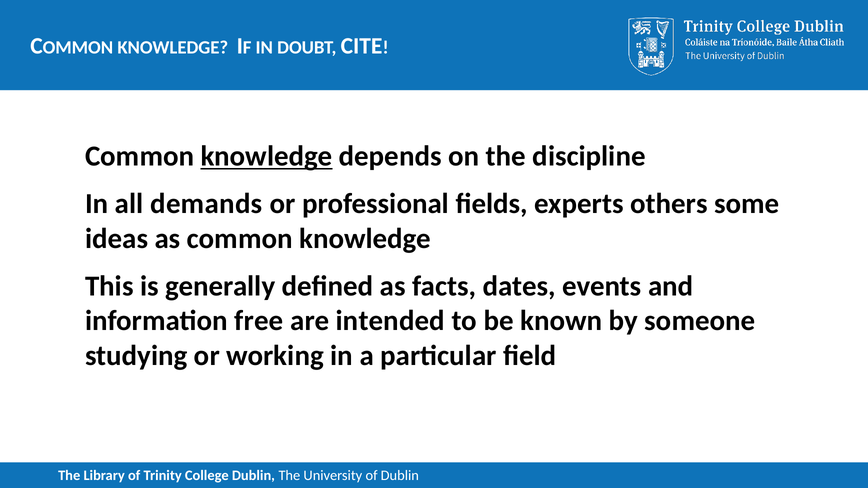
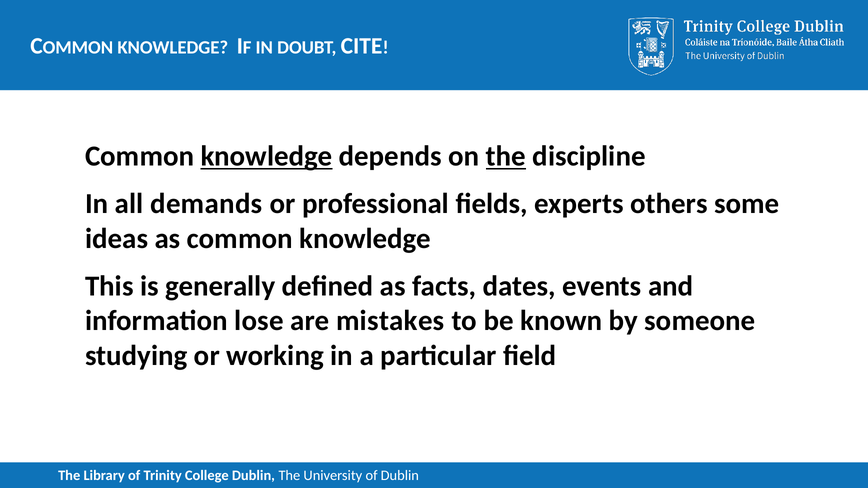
the at (506, 157) underline: none -> present
free: free -> lose
intended: intended -> mistakes
